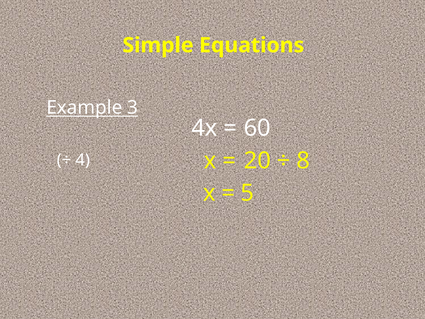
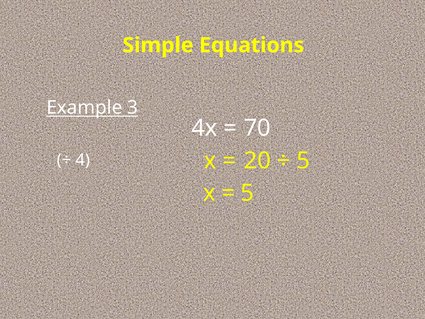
60: 60 -> 70
8 at (303, 161): 8 -> 5
